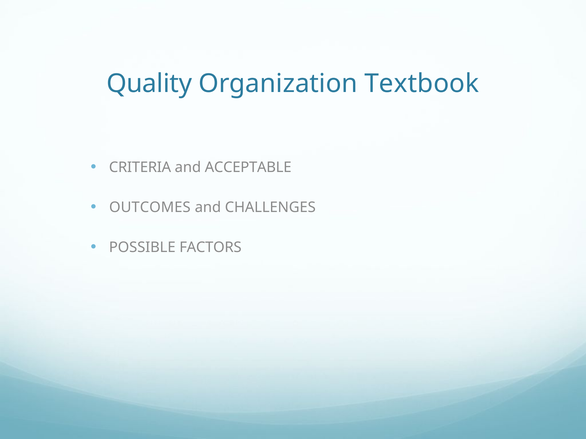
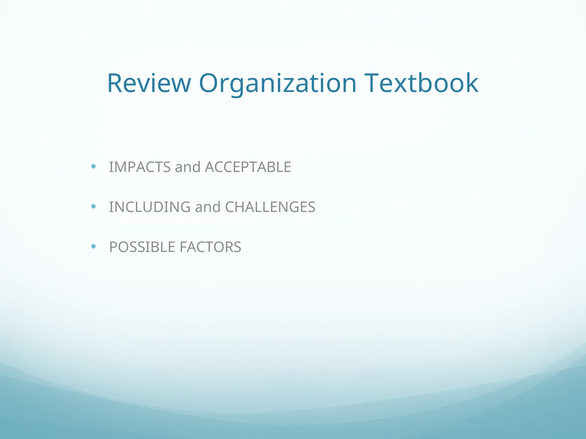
Quality: Quality -> Review
CRITERIA: CRITERIA -> IMPACTS
OUTCOMES: OUTCOMES -> INCLUDING
